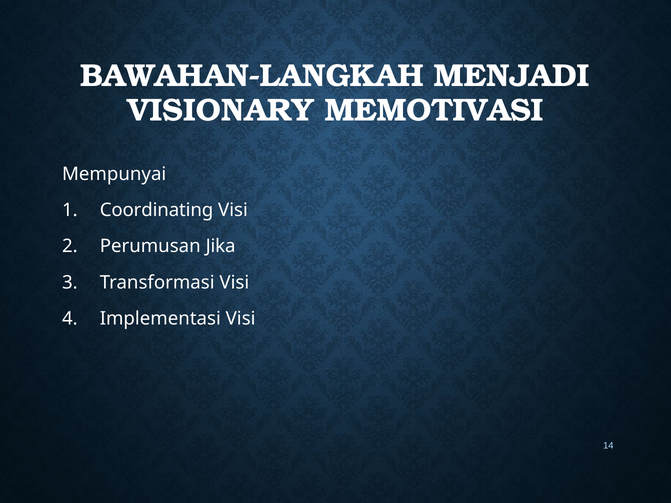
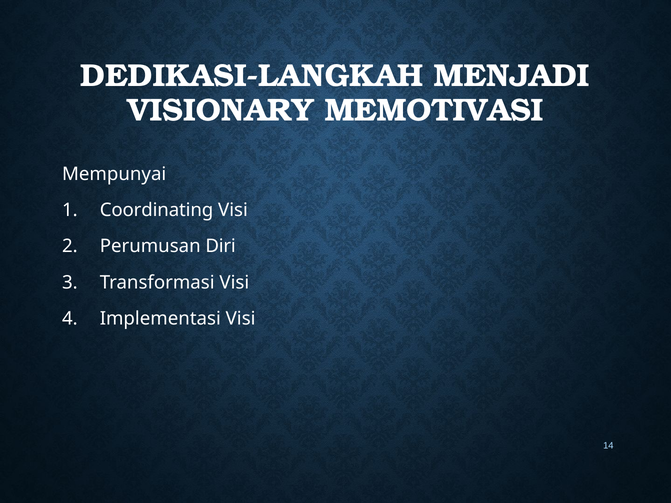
BAWAHAN-LANGKAH: BAWAHAN-LANGKAH -> DEDIKASI-LANGKAH
Jika: Jika -> Diri
